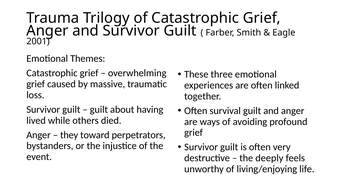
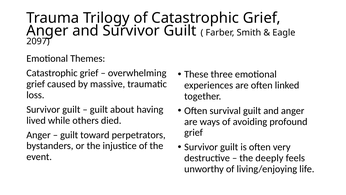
2001: 2001 -> 2097
they at (69, 135): they -> guilt
